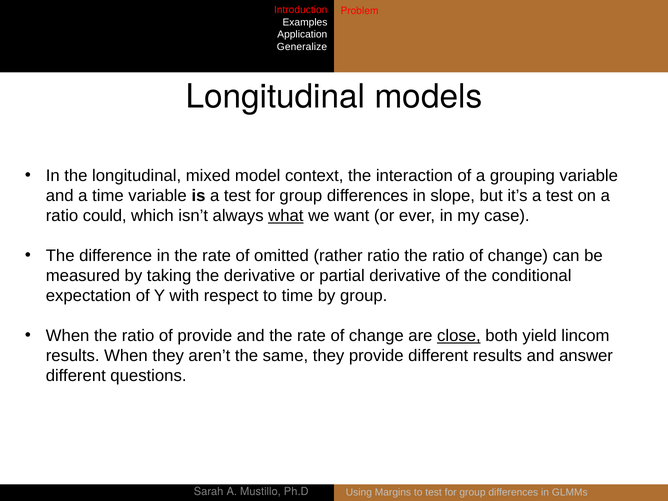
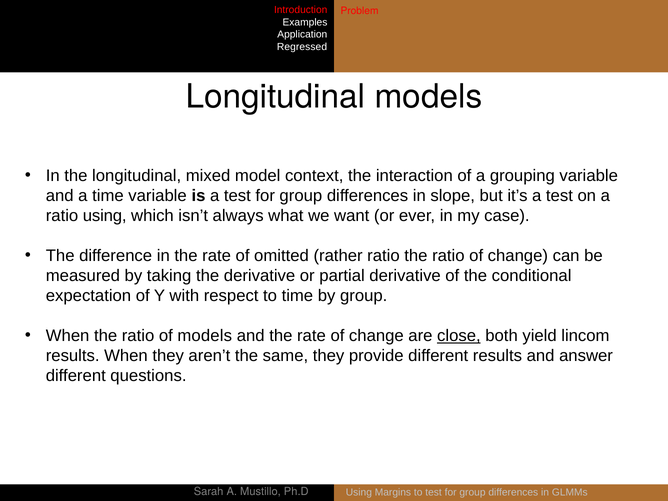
Generalize: Generalize -> Regressed
ratio could: could -> using
what underline: present -> none
of provide: provide -> models
